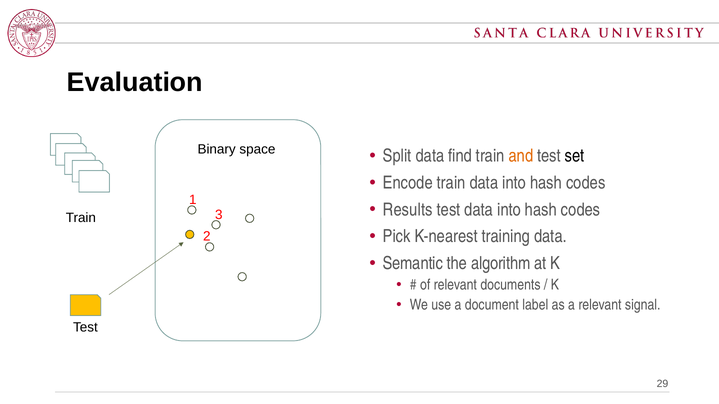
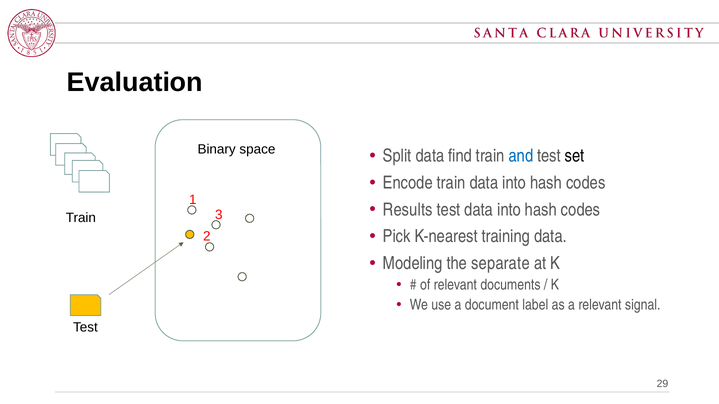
and colour: orange -> blue
Semantic: Semantic -> Modeling
algorithm: algorithm -> separate
